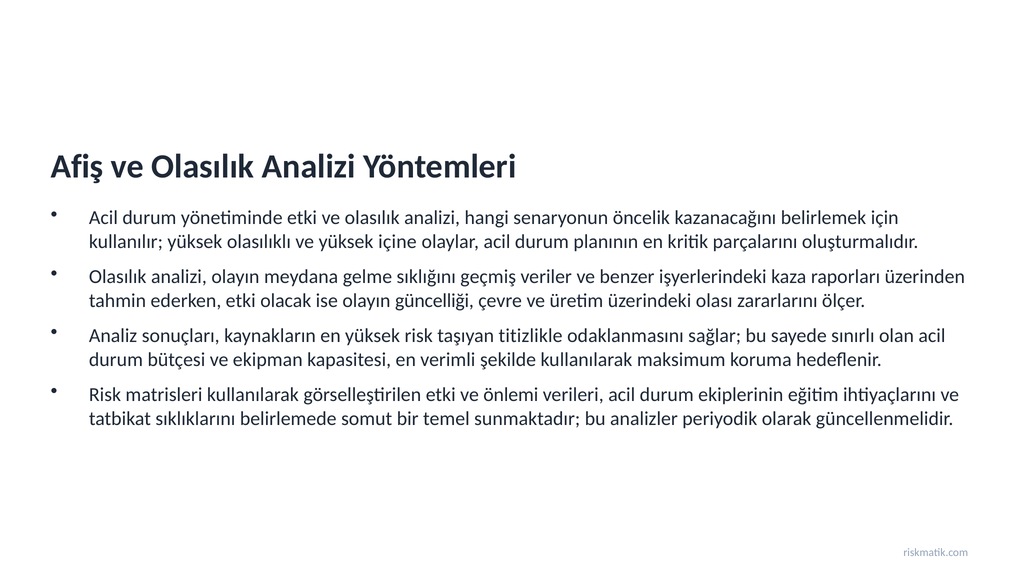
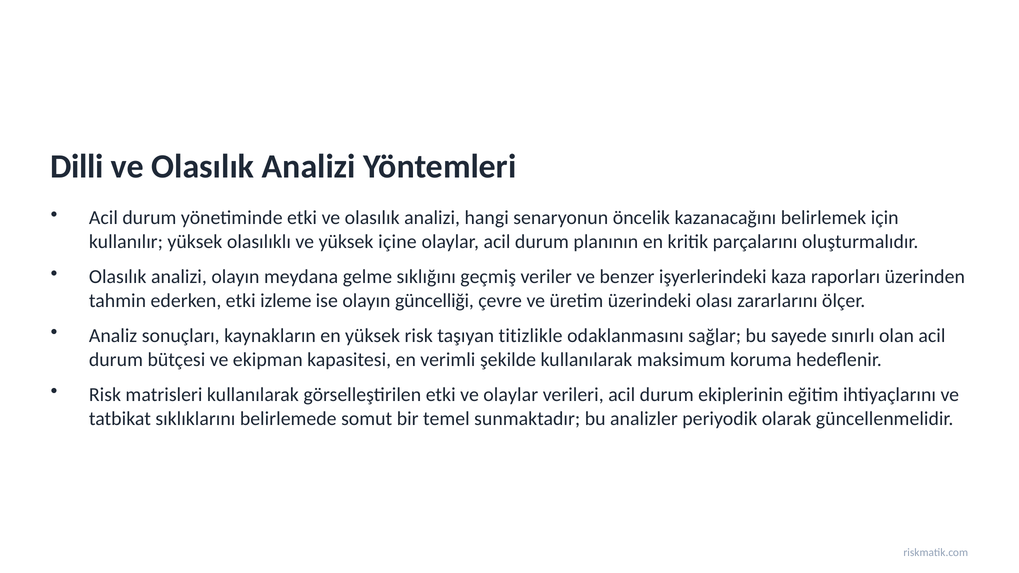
Afiş: Afiş -> Dilli
olacak: olacak -> izleme
ve önlemi: önlemi -> olaylar
